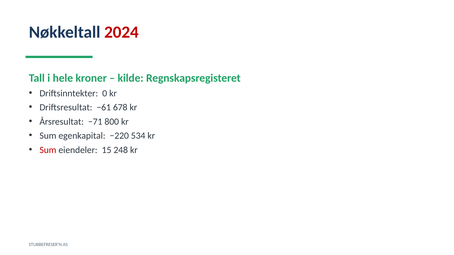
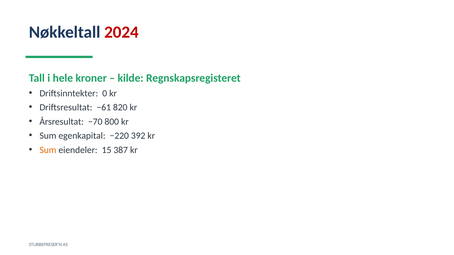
678: 678 -> 820
−71: −71 -> −70
534: 534 -> 392
Sum at (48, 150) colour: red -> orange
248: 248 -> 387
